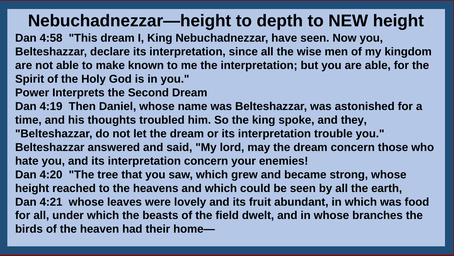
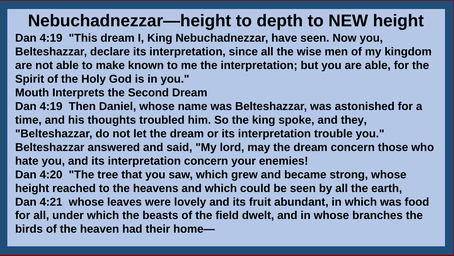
4:58 at (51, 38): 4:58 -> 4:19
Power: Power -> Mouth
